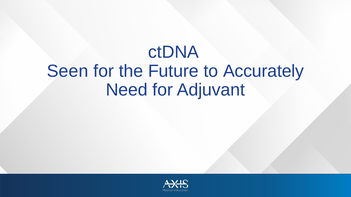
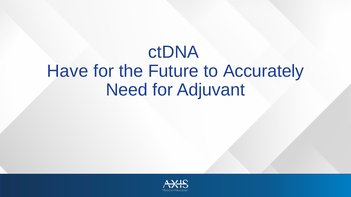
Seen: Seen -> Have
